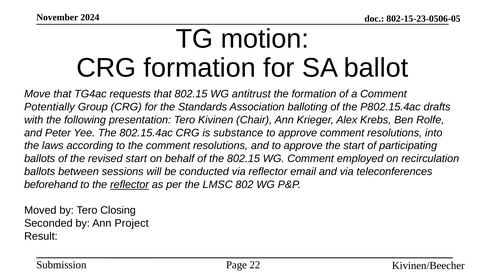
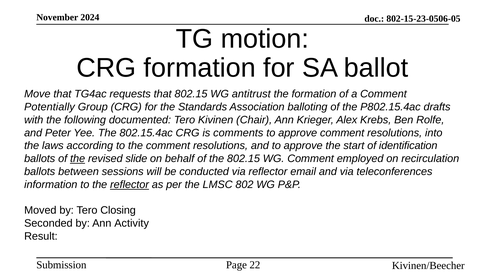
presentation: presentation -> documented
substance: substance -> comments
participating: participating -> identification
the at (78, 159) underline: none -> present
revised start: start -> slide
beforehand: beforehand -> information
Project: Project -> Activity
